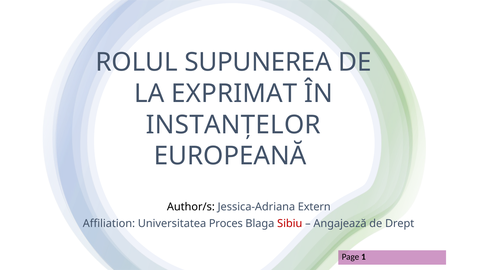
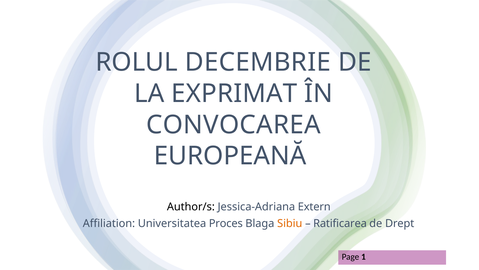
SUPUNEREA: SUPUNEREA -> DECEMBRIE
INSTANȚELOR: INSTANȚELOR -> CONVOCAREA
Sibiu colour: red -> orange
Angajează: Angajează -> Ratificarea
